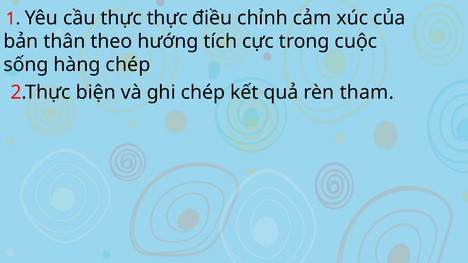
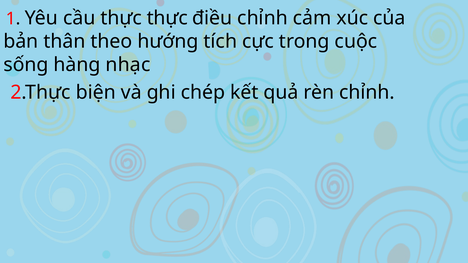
hàng chép: chép -> nhạc
rèn tham: tham -> chỉnh
